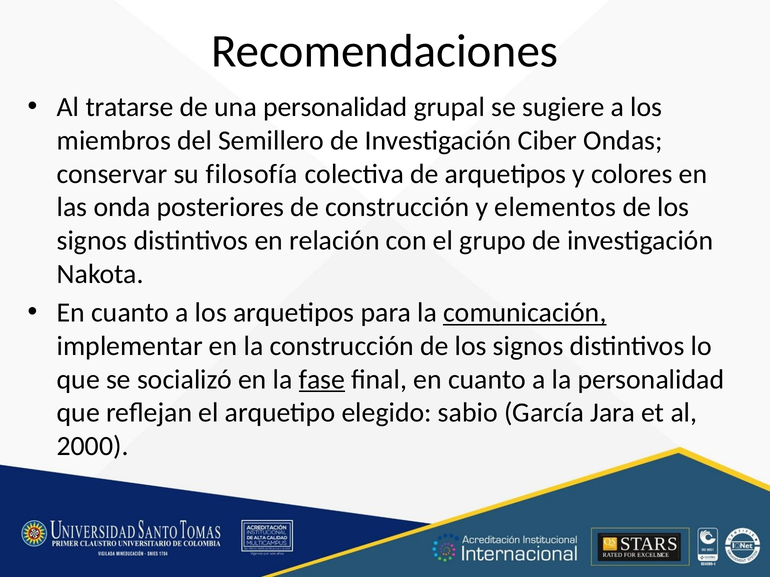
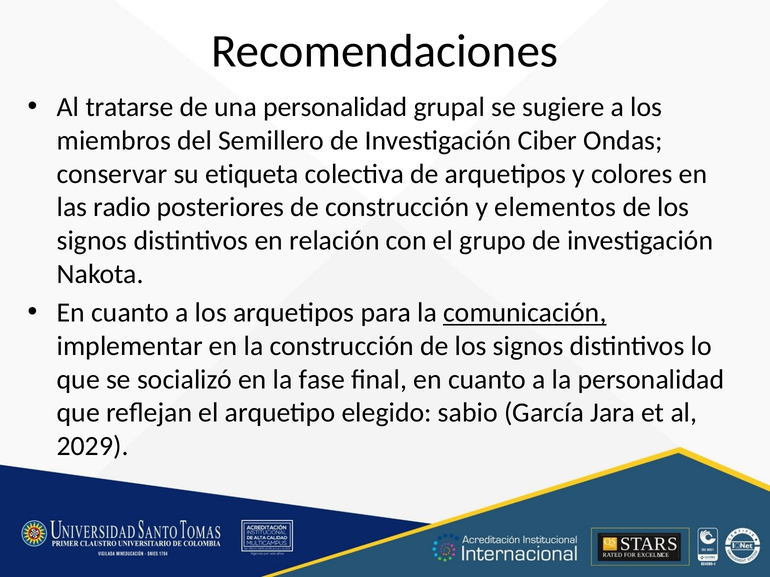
filosofía: filosofía -> etiqueta
onda: onda -> radio
fase underline: present -> none
2000: 2000 -> 2029
